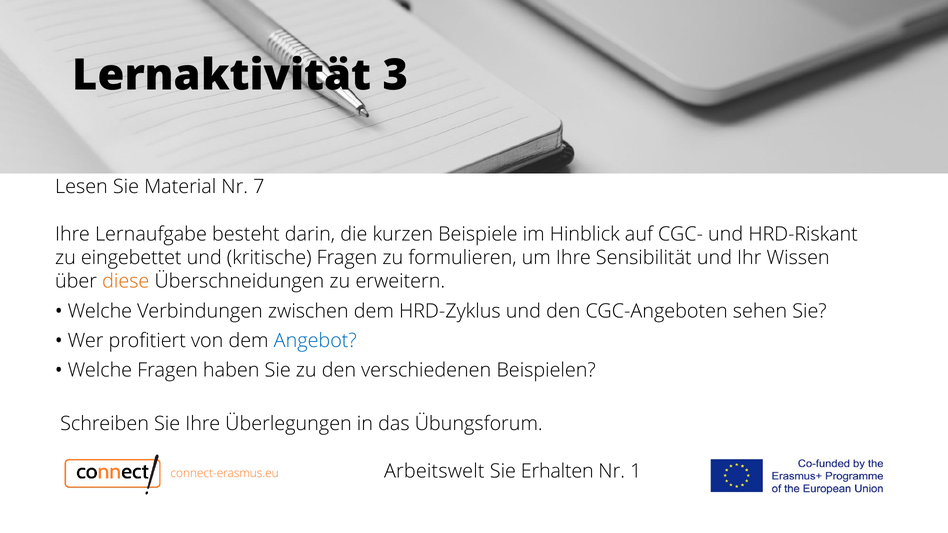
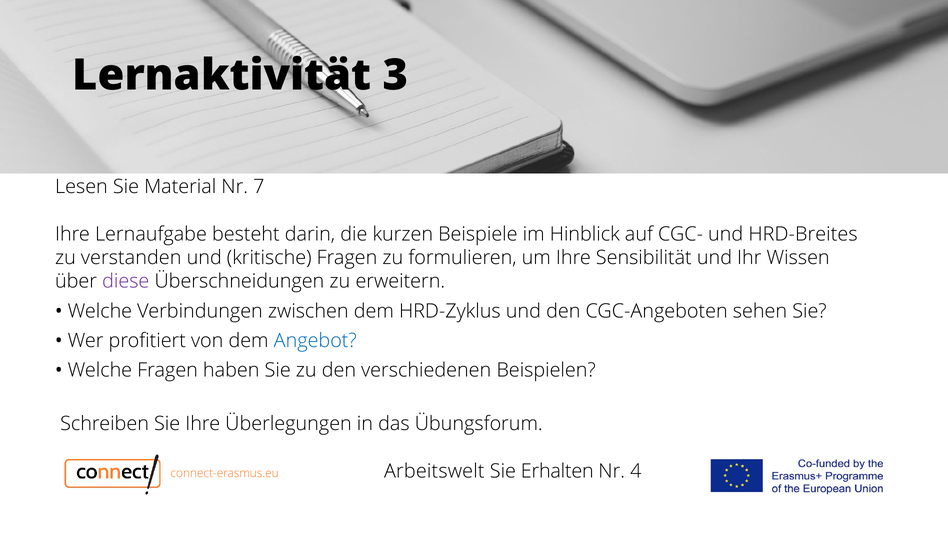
HRD-Riskant: HRD-Riskant -> HRD-Breites
eingebettet: eingebettet -> verstanden
diese colour: orange -> purple
1: 1 -> 4
